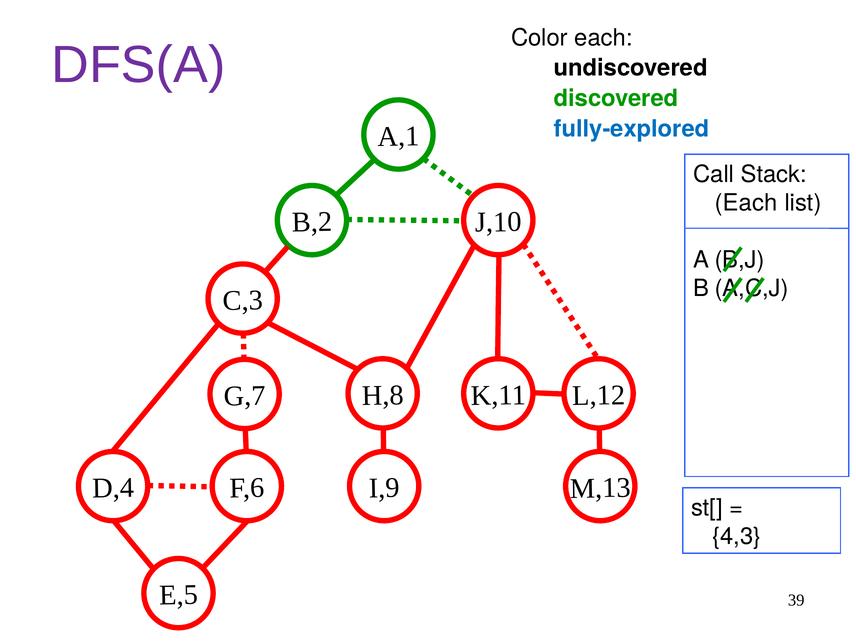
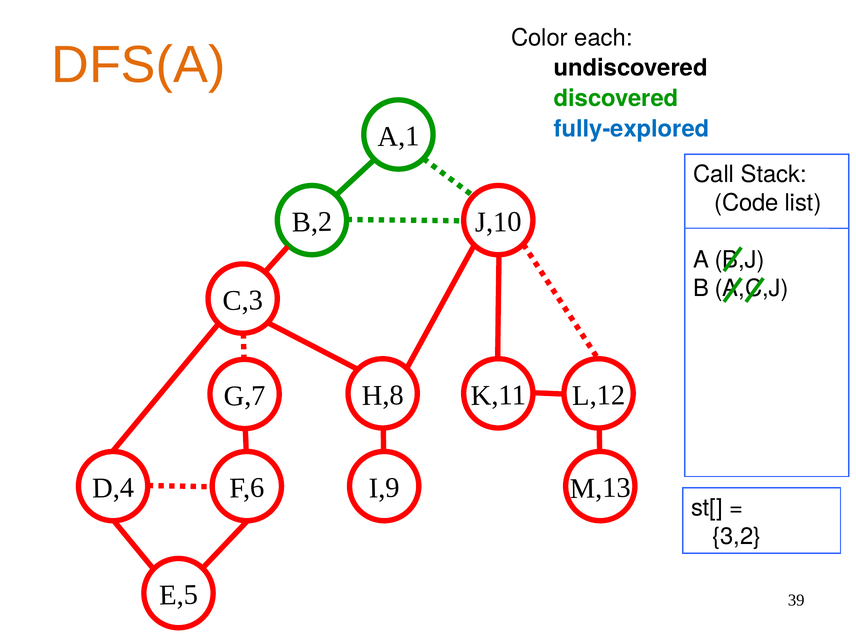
DFS(A colour: purple -> orange
Each at (746, 203): Each -> Code
4,3: 4,3 -> 3,2
